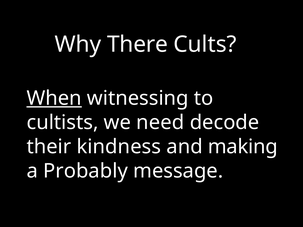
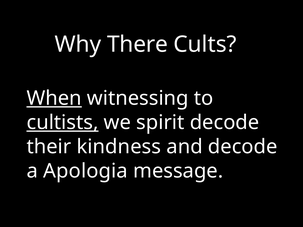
cultists underline: none -> present
need: need -> spirit
and making: making -> decode
Probably: Probably -> Apologia
